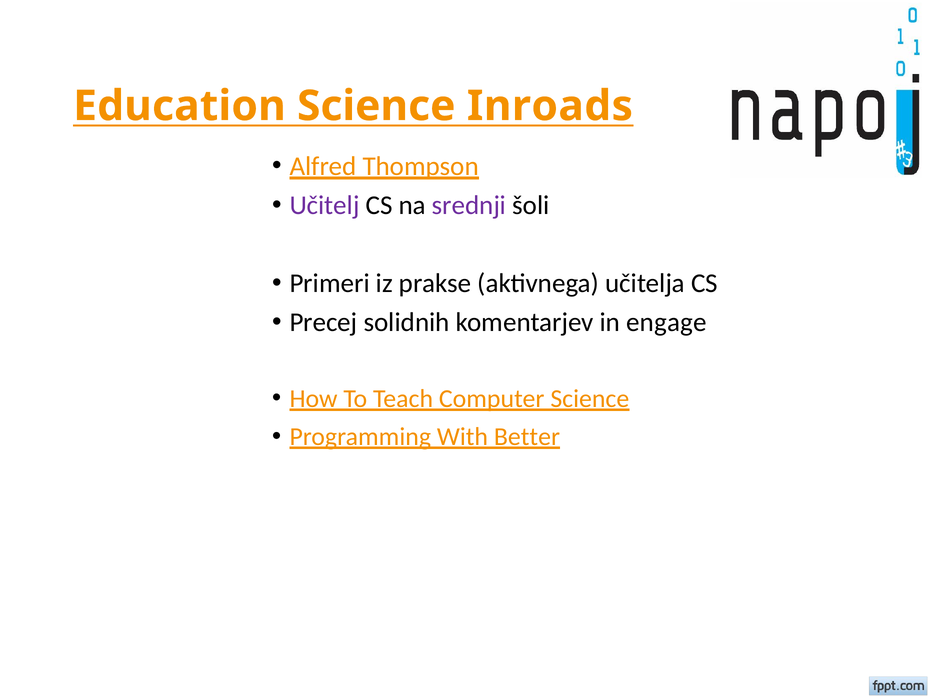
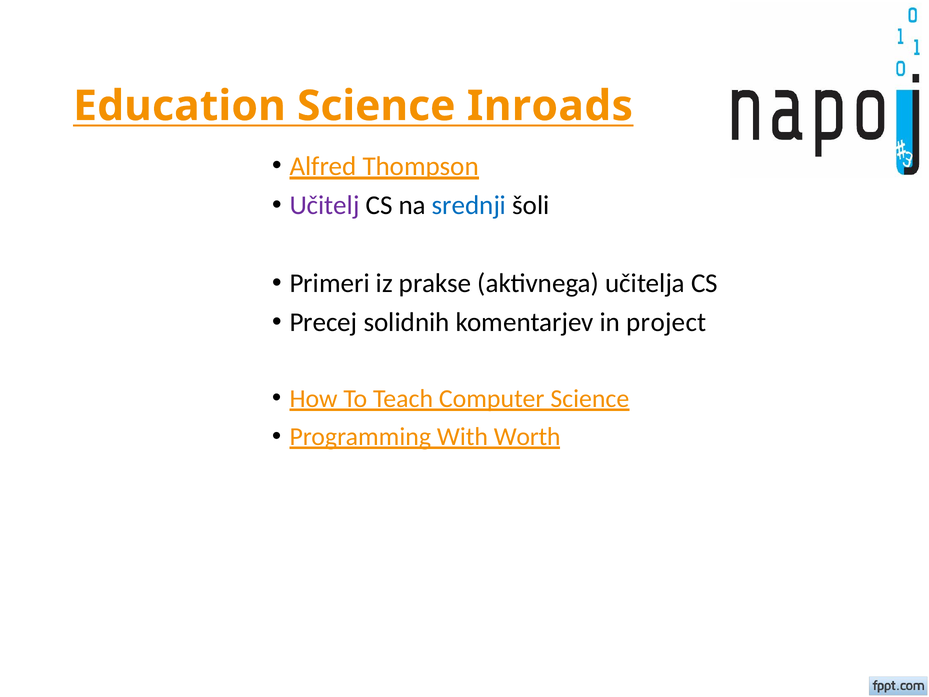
srednji colour: purple -> blue
engage: engage -> project
Better: Better -> Worth
